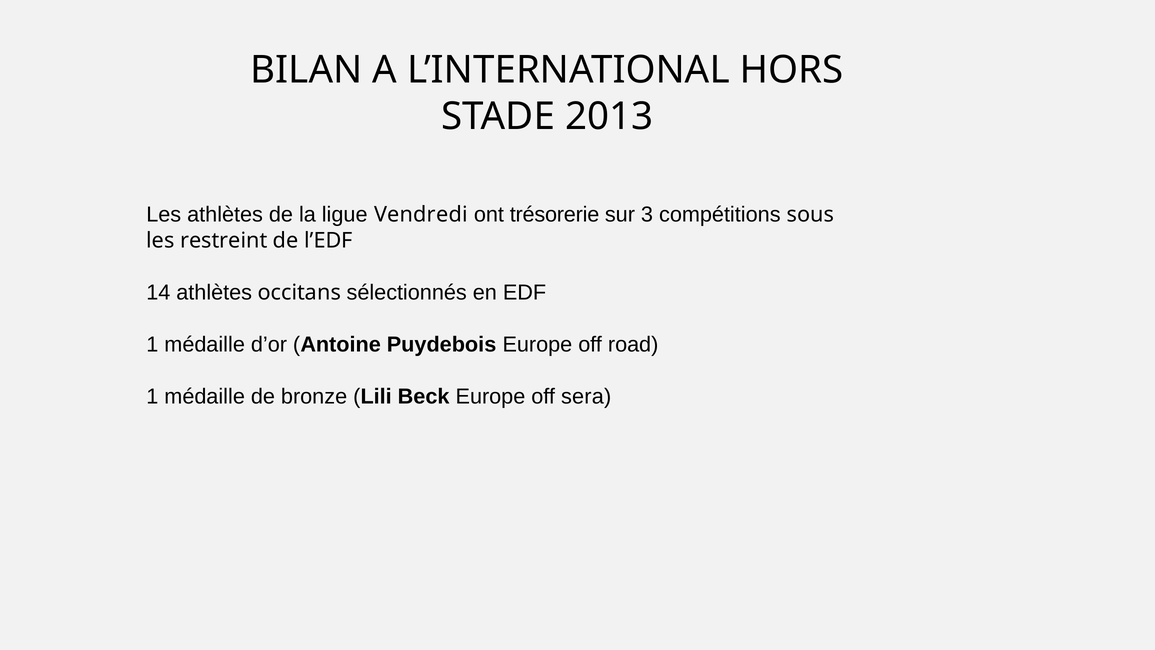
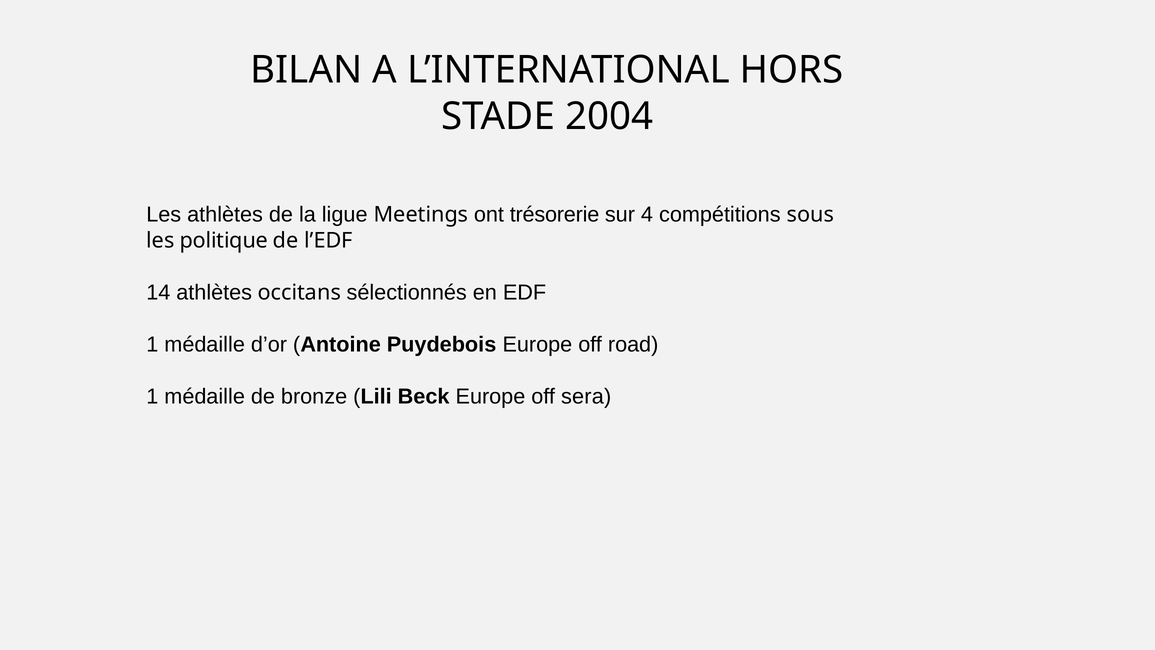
2013: 2013 -> 2004
Vendredi: Vendredi -> Meetings
3: 3 -> 4
restreint: restreint -> politique
